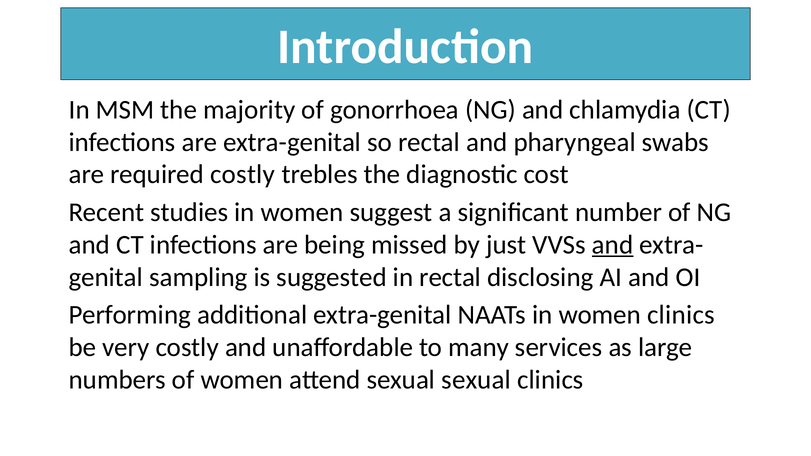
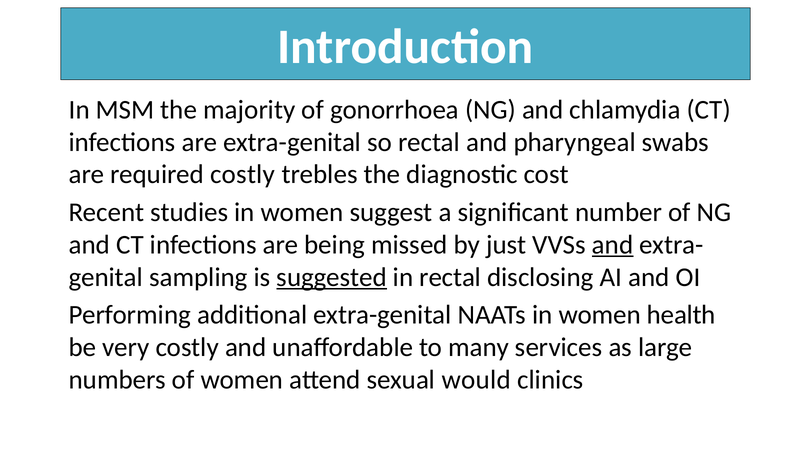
suggested underline: none -> present
women clinics: clinics -> health
sexual sexual: sexual -> would
